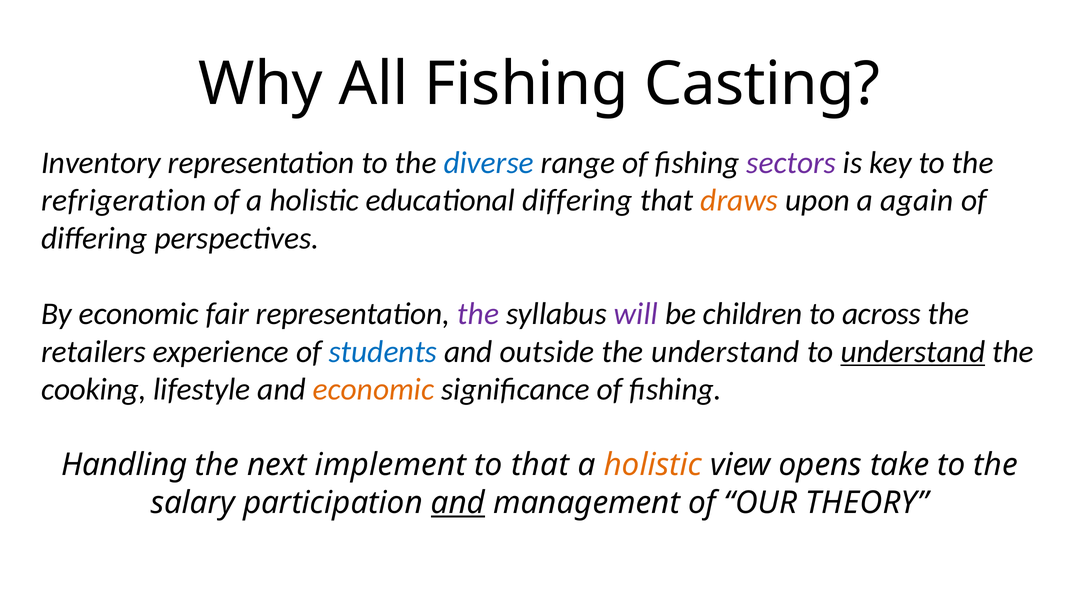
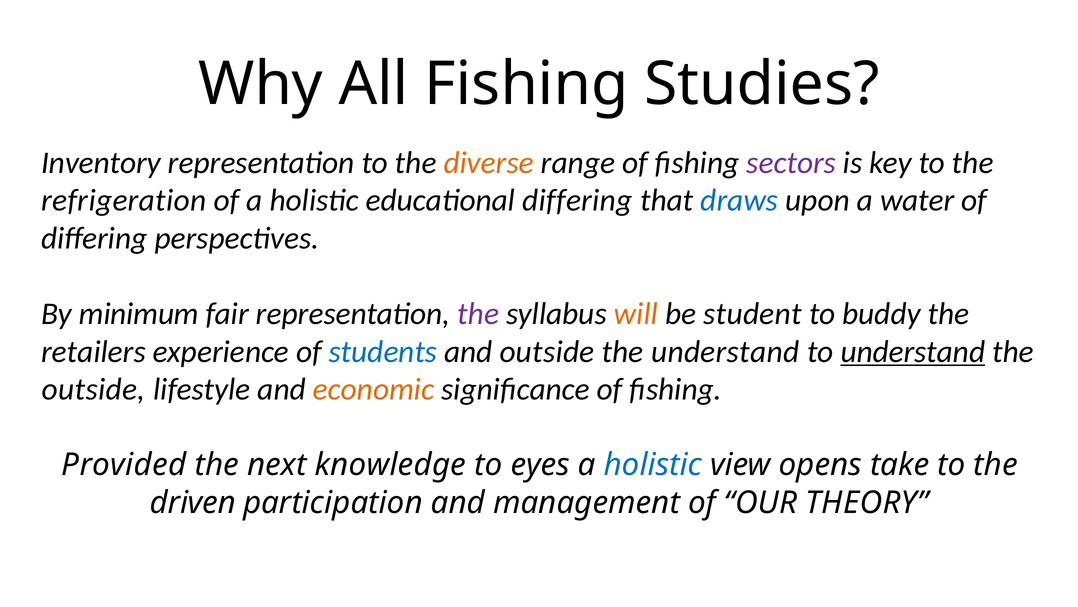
Casting: Casting -> Studies
diverse colour: blue -> orange
draws colour: orange -> blue
again: again -> water
By economic: economic -> minimum
will colour: purple -> orange
children: children -> student
across: across -> buddy
cooking at (94, 389): cooking -> outside
Handling: Handling -> Provided
implement: implement -> knowledge
to that: that -> eyes
holistic at (653, 465) colour: orange -> blue
salary: salary -> driven
and at (458, 502) underline: present -> none
